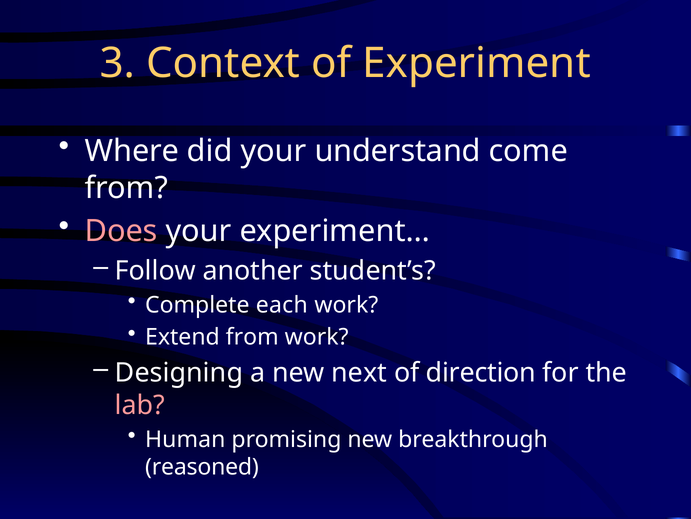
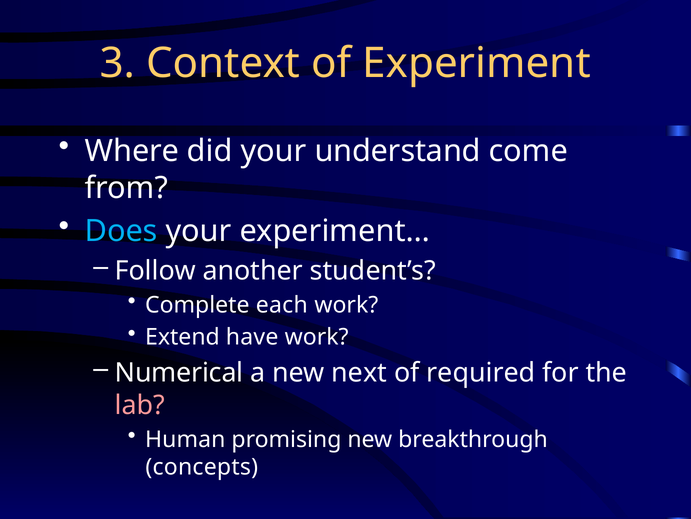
Does colour: pink -> light blue
Extend from: from -> have
Designing: Designing -> Numerical
direction: direction -> required
reasoned: reasoned -> concepts
